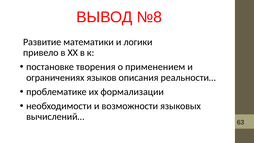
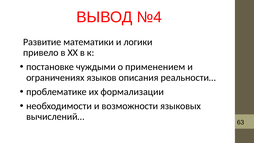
№8: №8 -> №4
творения: творения -> чуждыми
